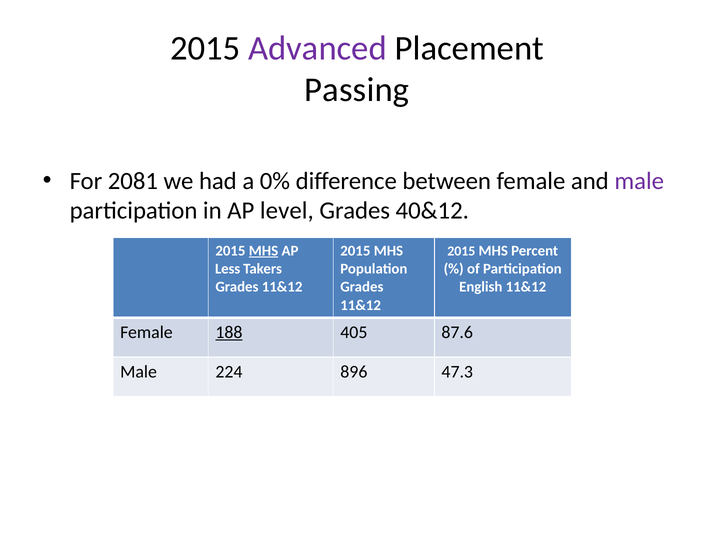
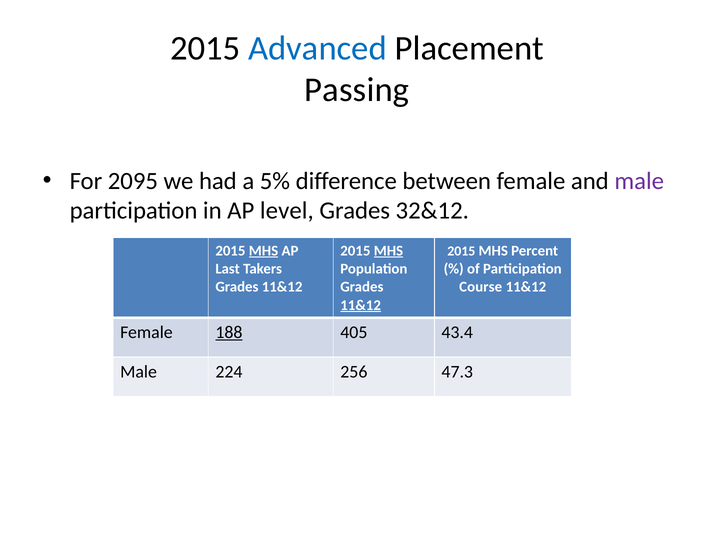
Advanced colour: purple -> blue
2081: 2081 -> 2095
0%: 0% -> 5%
40&12: 40&12 -> 32&12
MHS at (388, 251) underline: none -> present
Less: Less -> Last
English: English -> Course
11&12 at (361, 305) underline: none -> present
87.6: 87.6 -> 43.4
896: 896 -> 256
